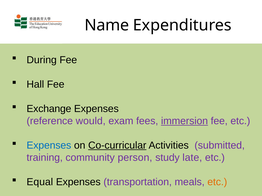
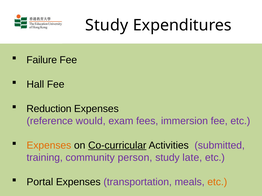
Name at (107, 25): Name -> Study
During: During -> Failure
Exchange: Exchange -> Reduction
immersion underline: present -> none
Expenses at (49, 146) colour: blue -> orange
Equal: Equal -> Portal
